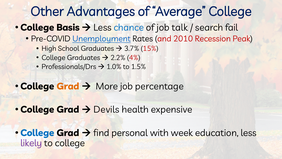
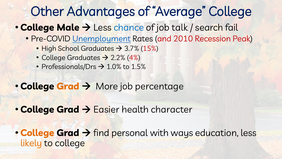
Basis: Basis -> Male
Devils: Devils -> Easier
expensive: expensive -> character
College at (37, 133) colour: blue -> orange
week: week -> ways
likely colour: purple -> orange
